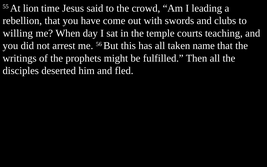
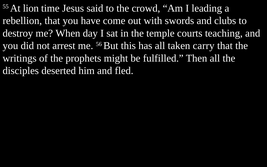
willing: willing -> destroy
name: name -> carry
